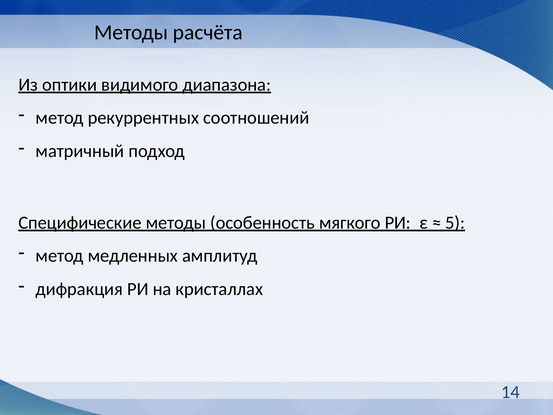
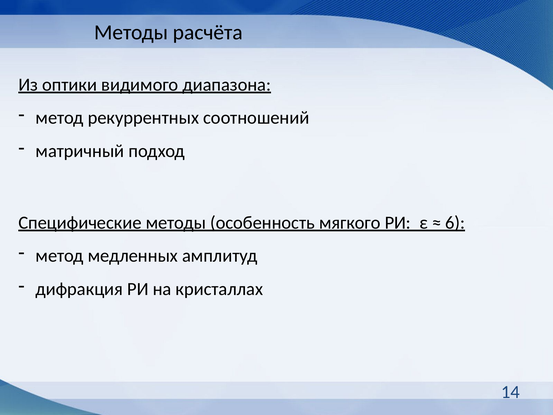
5: 5 -> 6
